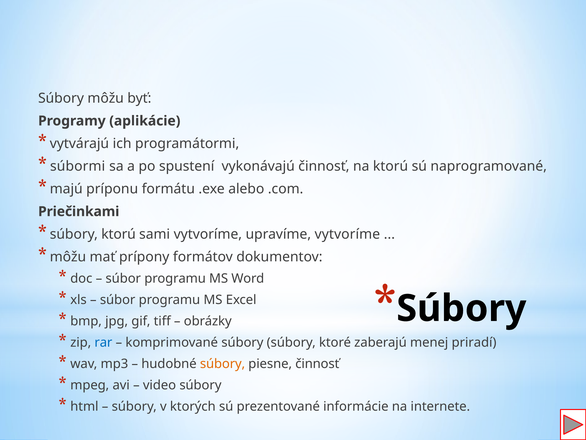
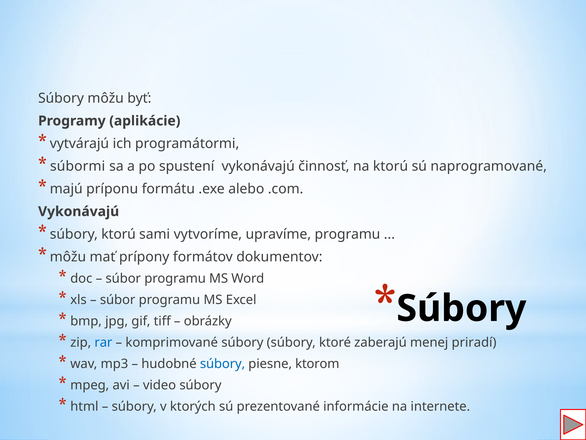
Priečinkami at (79, 211): Priečinkami -> Vykonávajú
upravíme vytvoríme: vytvoríme -> programu
súbory at (223, 364) colour: orange -> blue
piesne činnosť: činnosť -> ktorom
